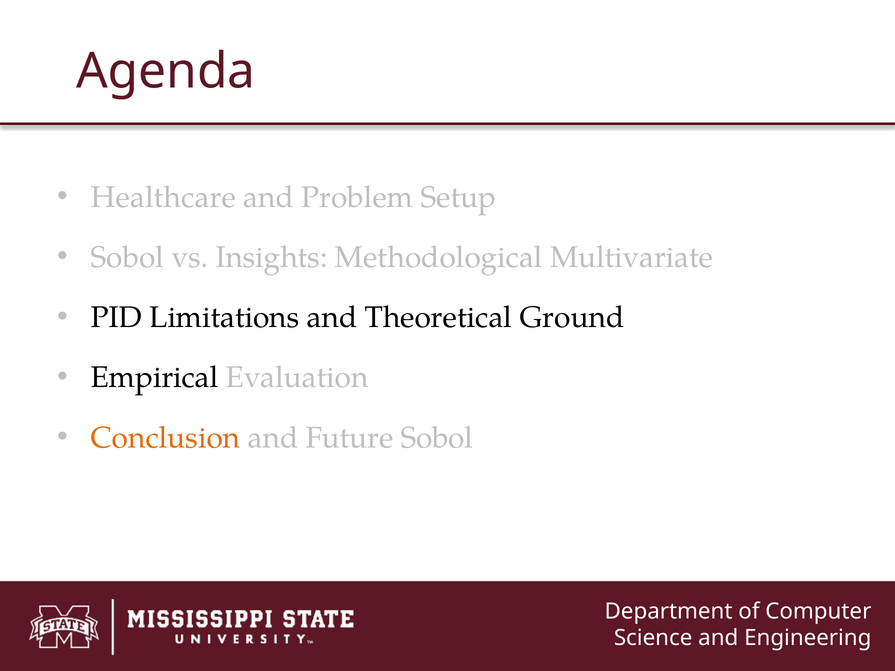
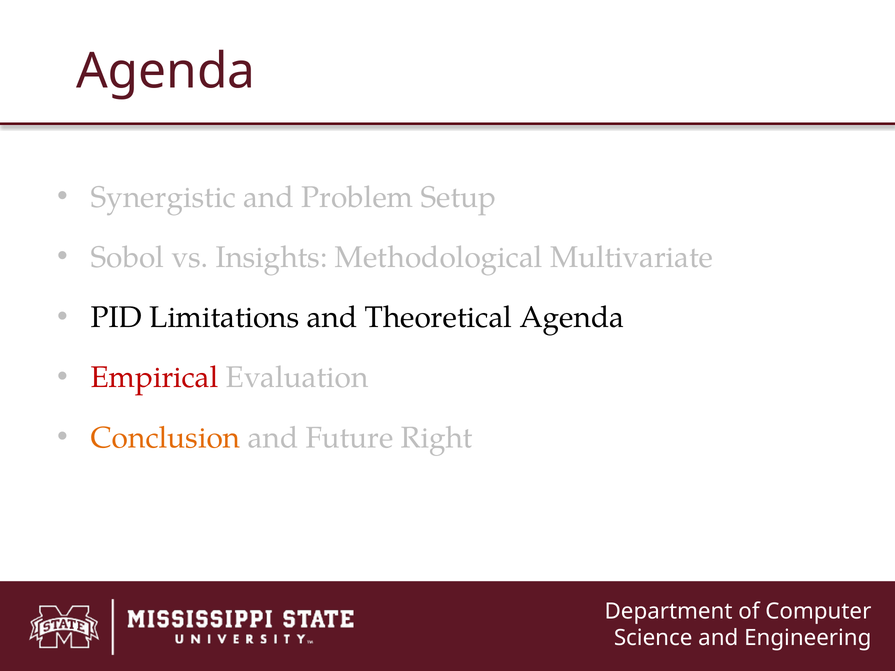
Healthcare: Healthcare -> Synergistic
Theoretical Ground: Ground -> Agenda
Empirical colour: black -> red
Future Sobol: Sobol -> Right
